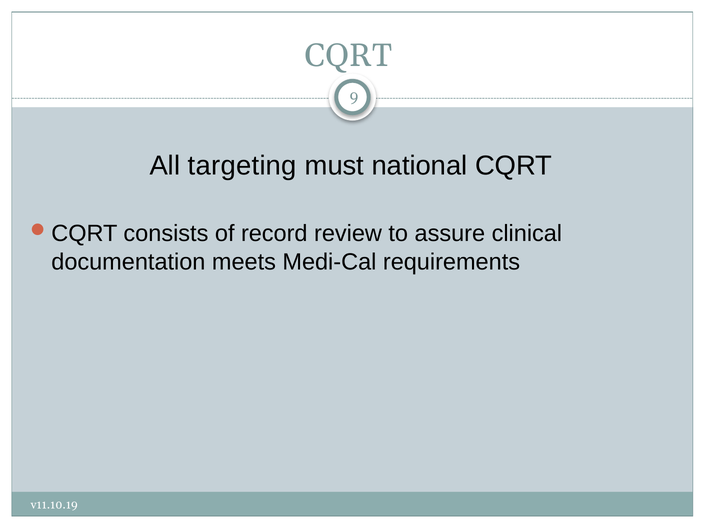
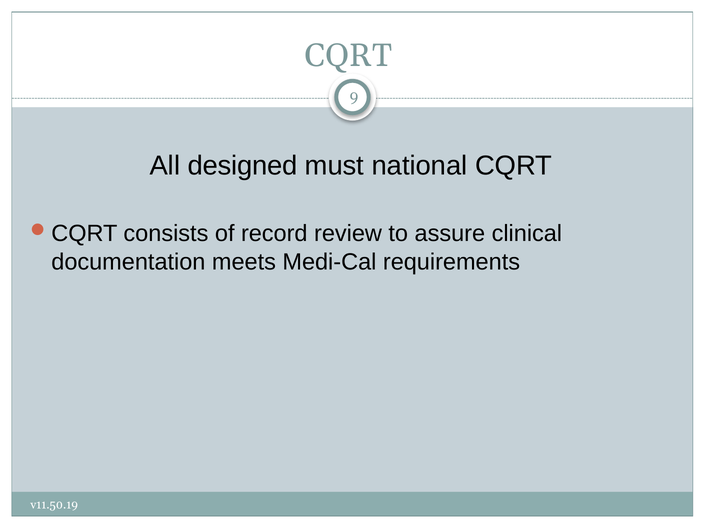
targeting: targeting -> designed
v11.10.19: v11.10.19 -> v11.50.19
